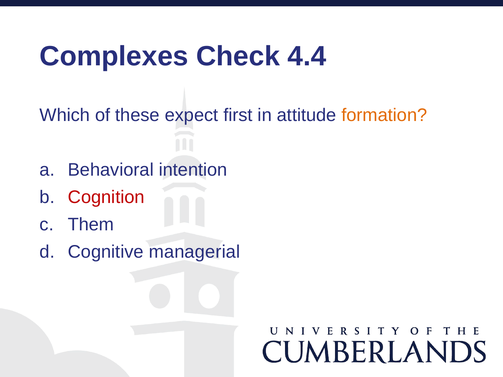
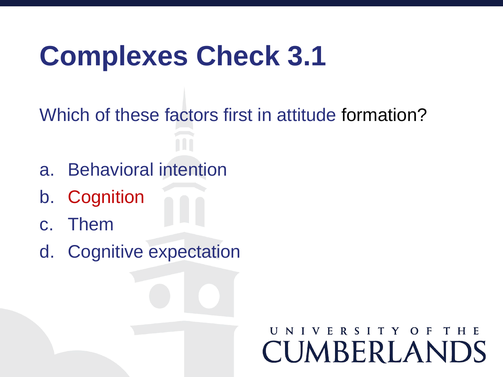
4.4: 4.4 -> 3.1
expect: expect -> factors
formation colour: orange -> black
managerial: managerial -> expectation
